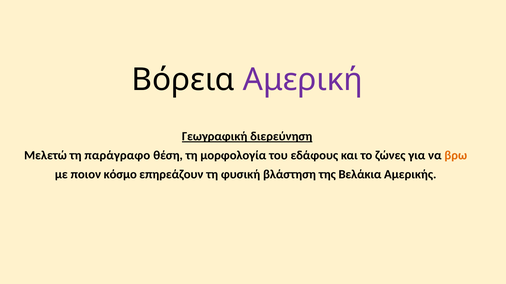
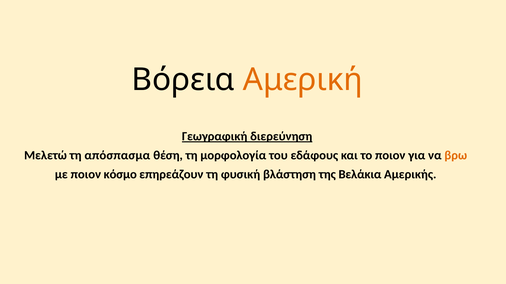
Αμερική colour: purple -> orange
παράγραφο: παράγραφο -> απόσπασμα
το ζώνες: ζώνες -> ποιον
